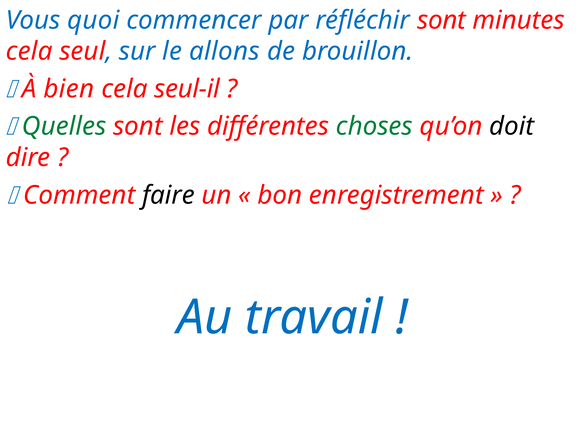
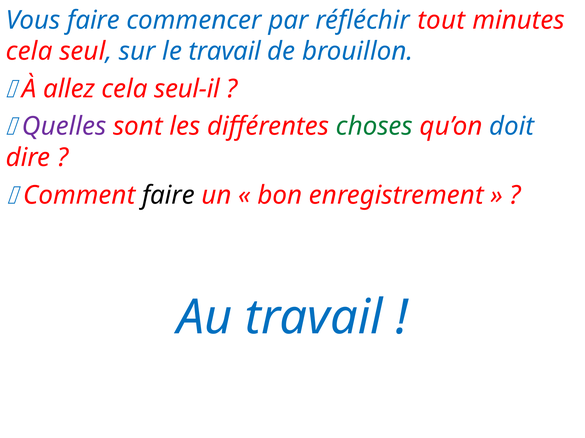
Vous quoi: quoi -> faire
réfléchir sont: sont -> tout
le allons: allons -> travail
bien: bien -> allez
Quelles colour: green -> purple
doit colour: black -> blue
